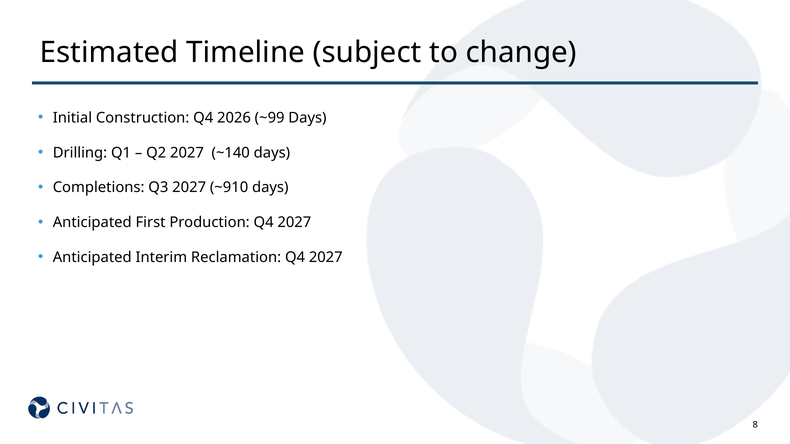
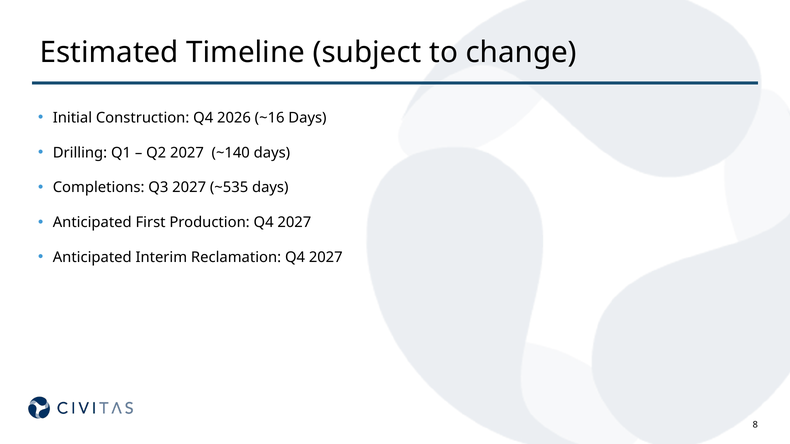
~99: ~99 -> ~16
~910: ~910 -> ~535
